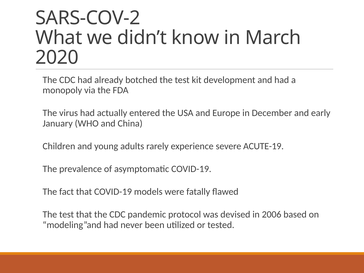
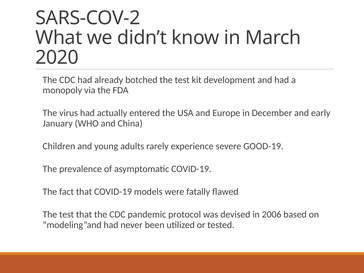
ACUTE-19: ACUTE-19 -> GOOD-19
